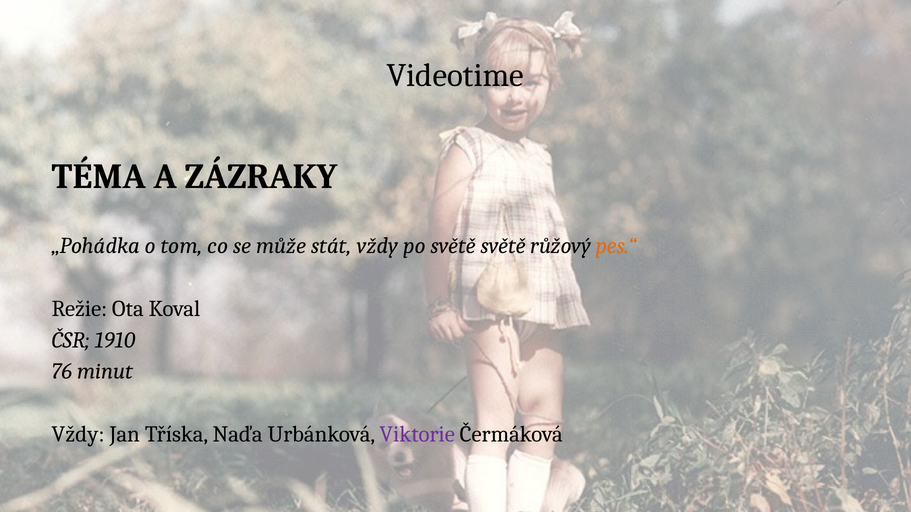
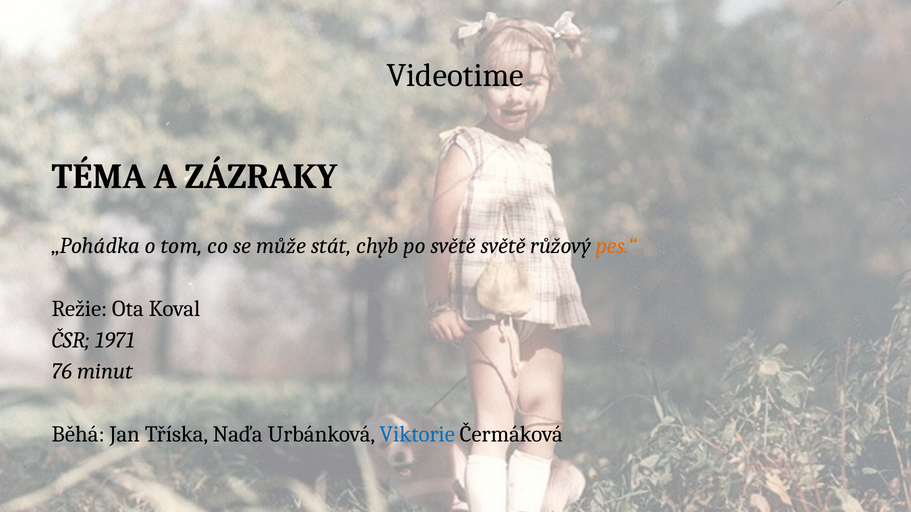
stát vždy: vždy -> chyb
1910: 1910 -> 1971
Vždy at (78, 435): Vždy -> Běhá
Viktorie colour: purple -> blue
